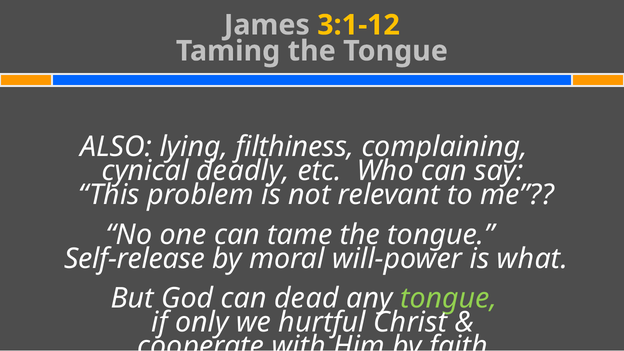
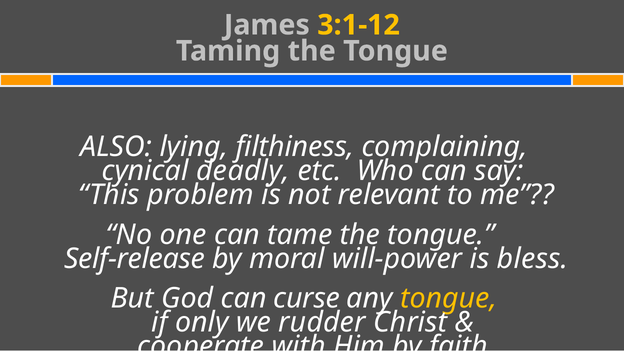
what: what -> bless
dead: dead -> curse
tongue at (448, 298) colour: light green -> yellow
hurtful: hurtful -> rudder
